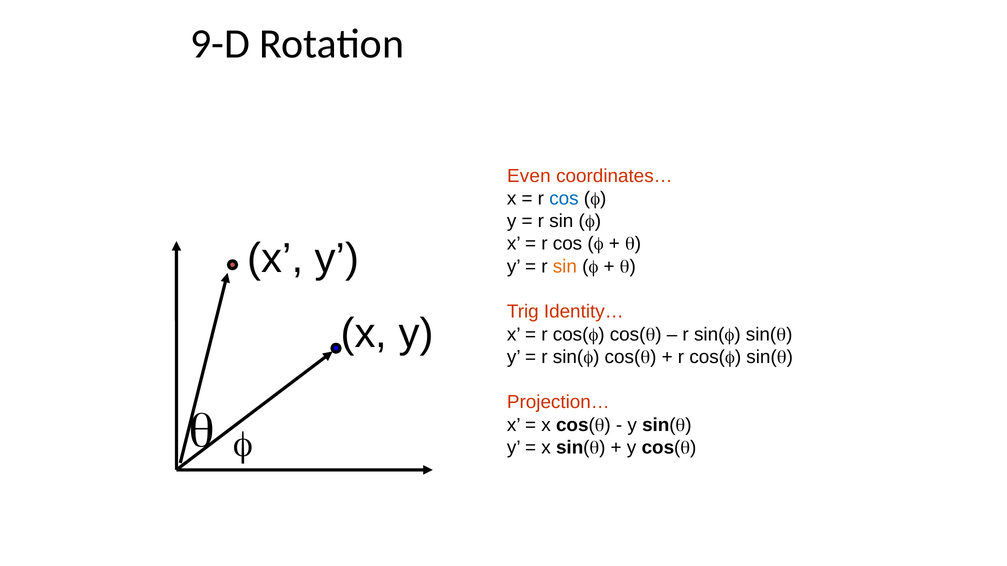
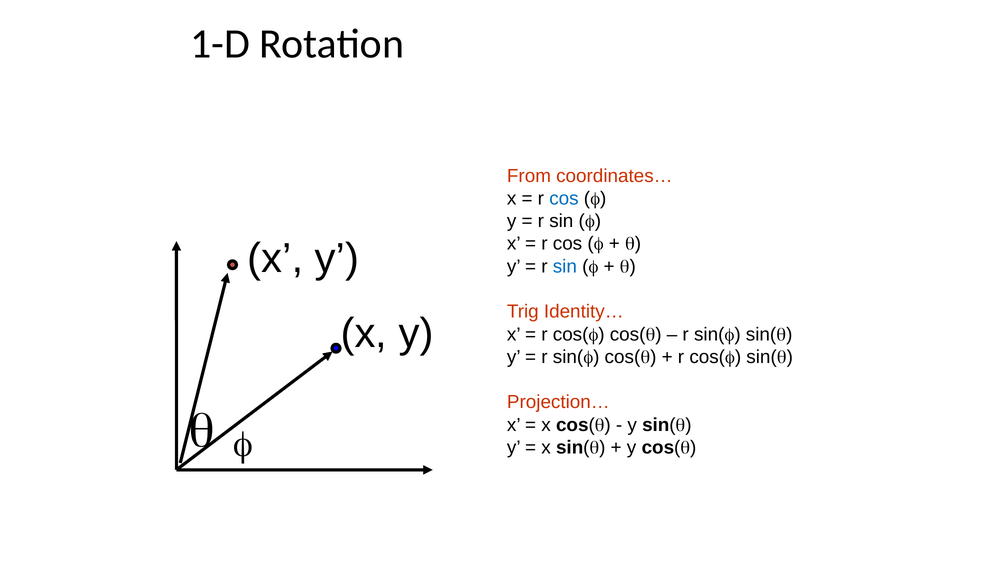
9-D: 9-D -> 1-D
Even: Even -> From
sin at (565, 267) colour: orange -> blue
